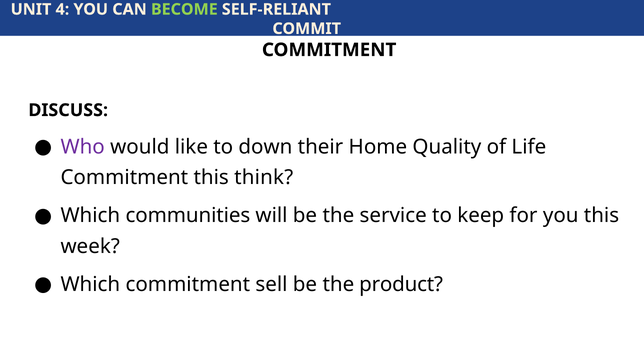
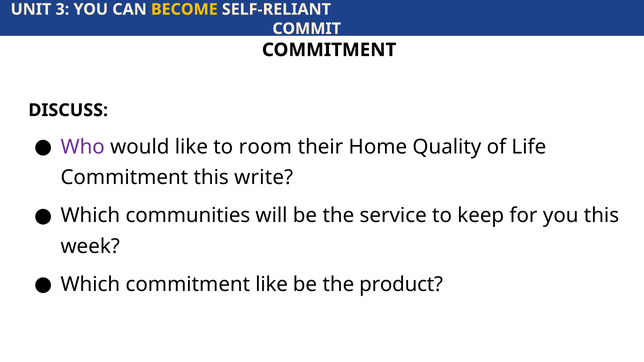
4: 4 -> 3
BECOME colour: light green -> yellow
down: down -> room
think: think -> write
commitment sell: sell -> like
